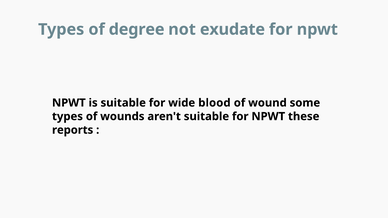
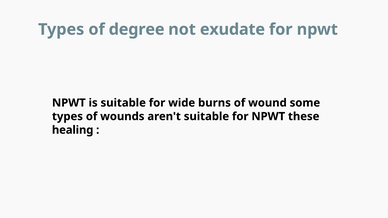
blood: blood -> burns
reports: reports -> healing
